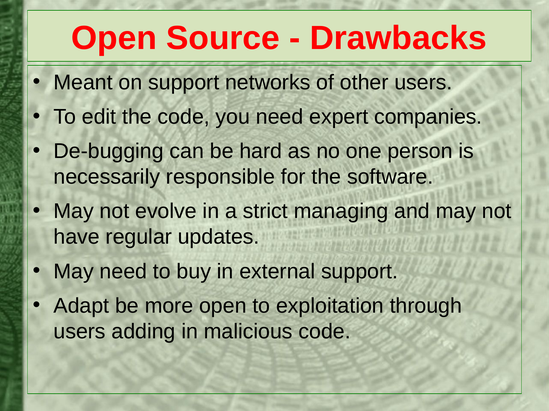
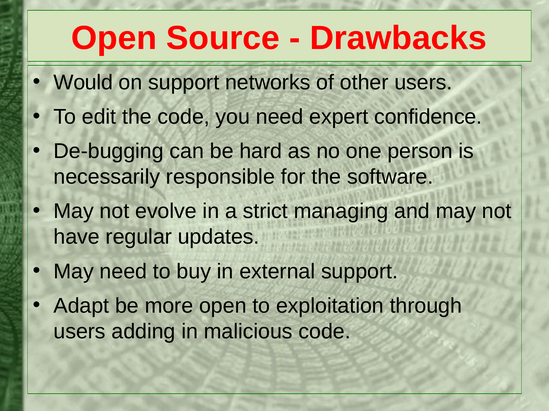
Meant: Meant -> Would
companies: companies -> confidence
